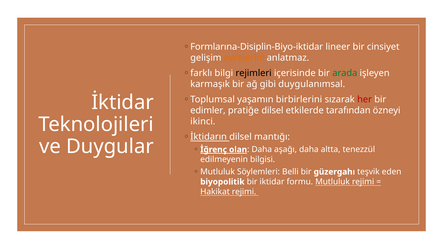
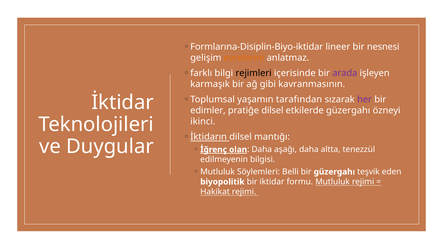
cinsiyet: cinsiyet -> nesnesi
arada colour: green -> purple
duygulanımsal: duygulanımsal -> kavranmasının
birbirlerini: birbirlerini -> tarafından
her colour: red -> purple
etkilerde tarafından: tarafından -> güzergahı
